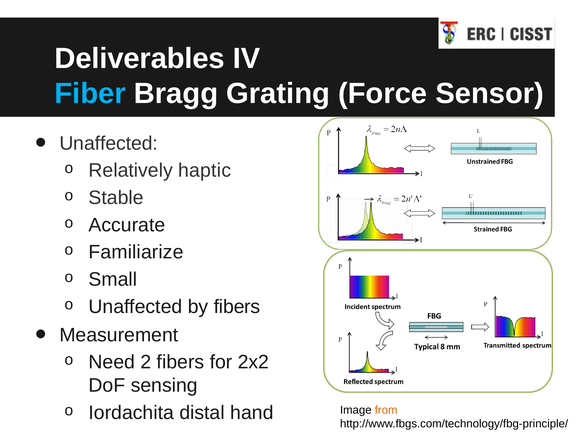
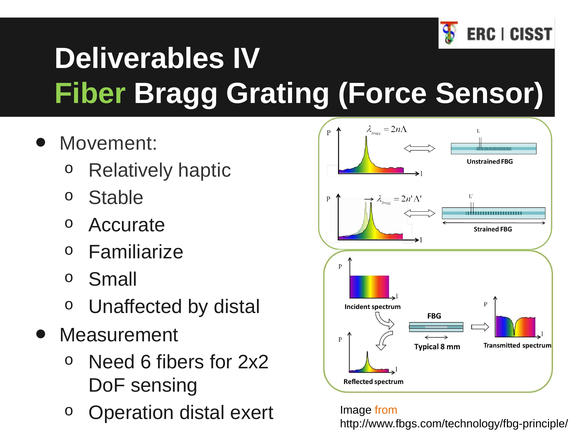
Fiber colour: light blue -> light green
Unaffected at (109, 143): Unaffected -> Movement
by fibers: fibers -> distal
2: 2 -> 6
Iordachita: Iordachita -> Operation
hand: hand -> exert
